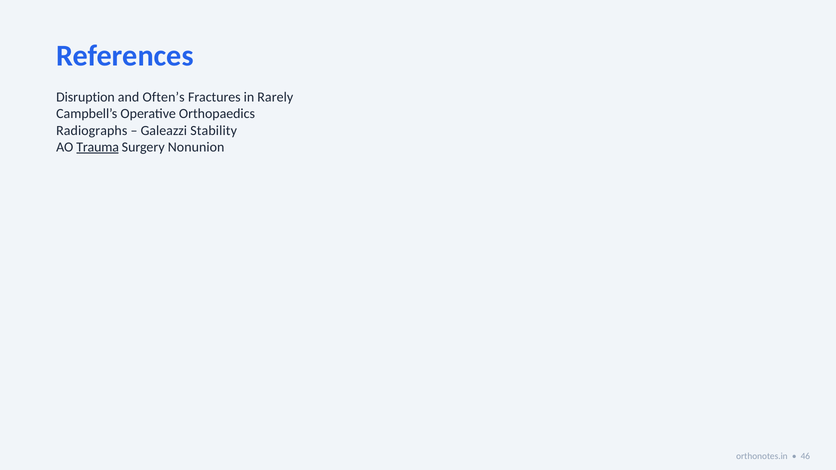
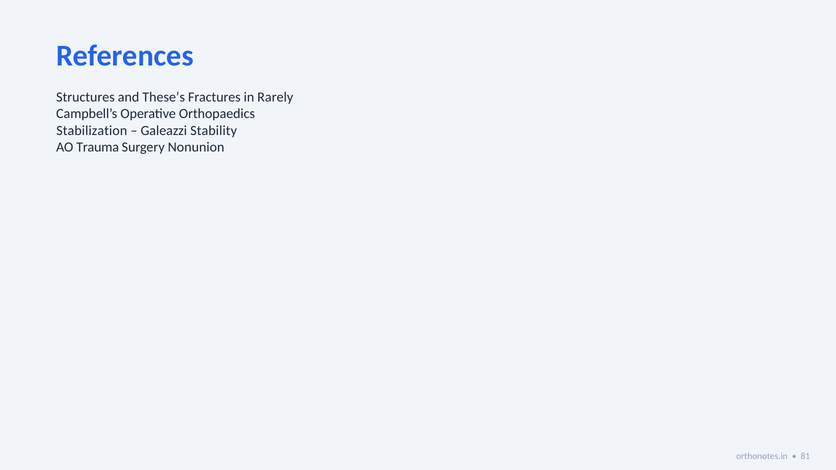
Disruption: Disruption -> Structures
Often’s: Often’s -> These’s
Radiographs: Radiographs -> Stabilization
Trauma underline: present -> none
46: 46 -> 81
